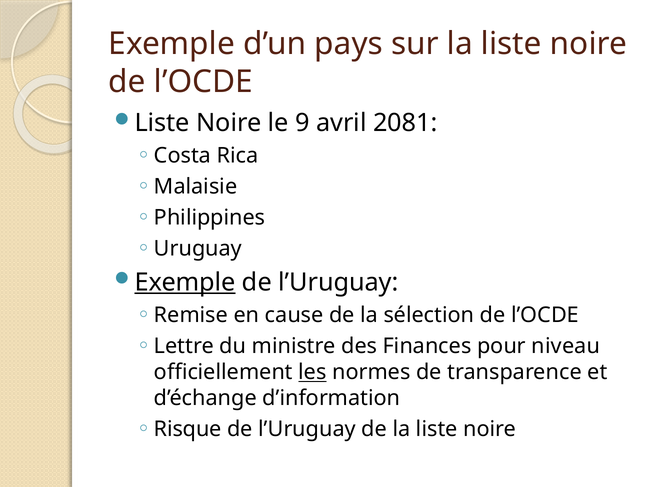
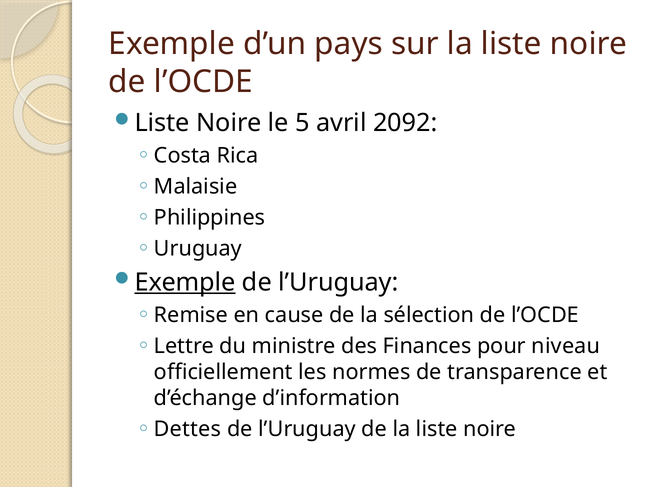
9: 9 -> 5
2081: 2081 -> 2092
les underline: present -> none
Risque: Risque -> Dettes
